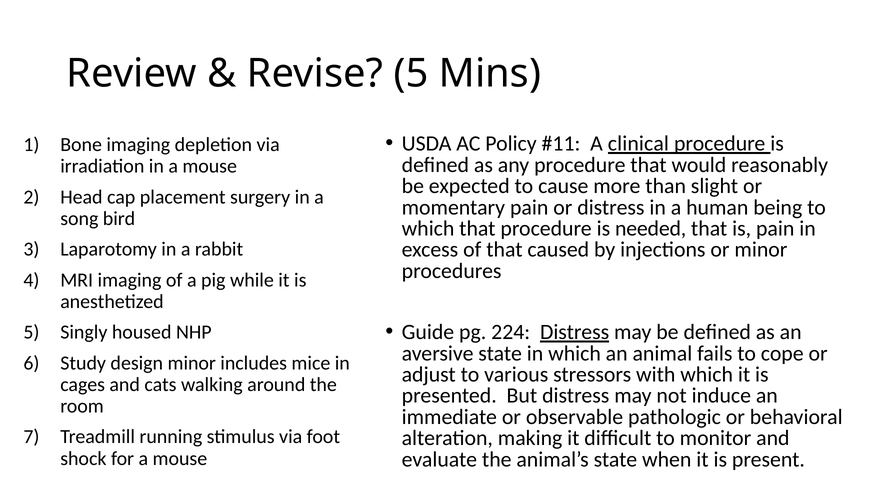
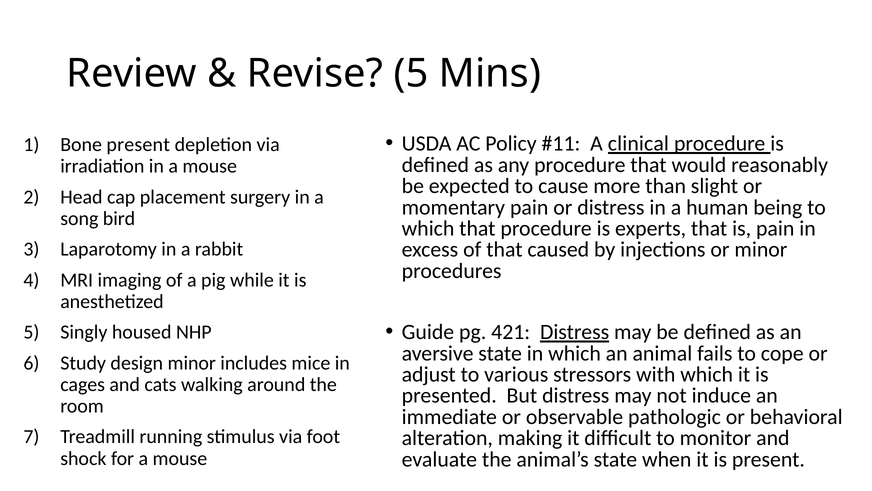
Bone imaging: imaging -> present
needed: needed -> experts
224: 224 -> 421
